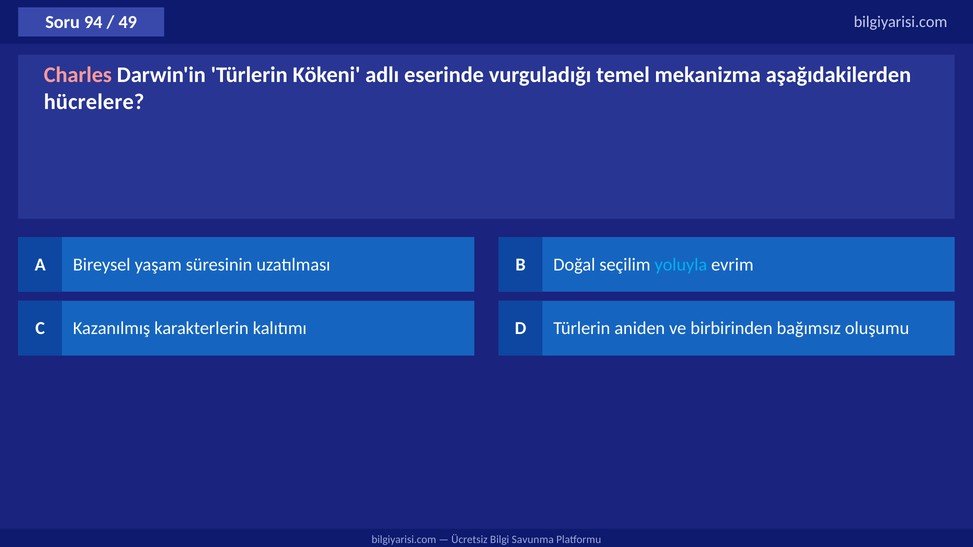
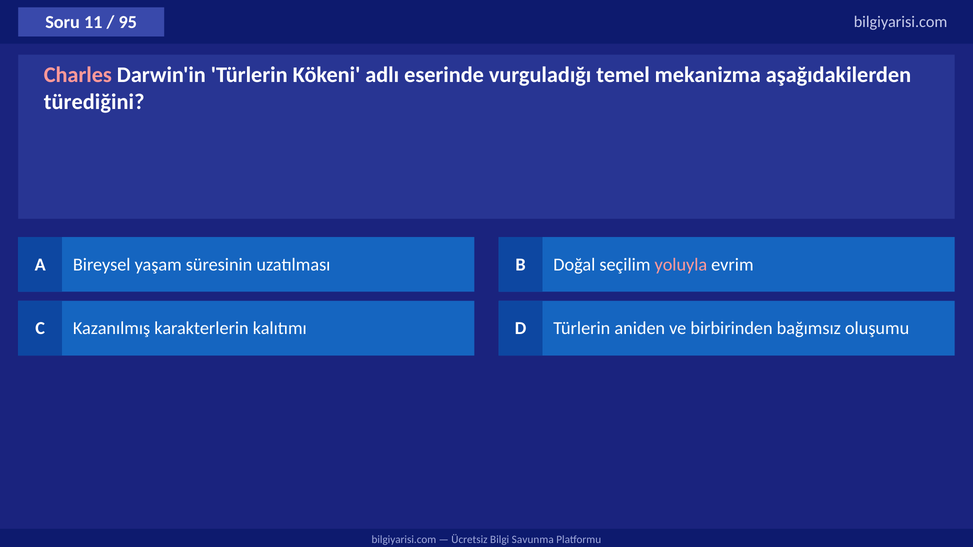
94: 94 -> 11
49: 49 -> 95
hücrelere: hücrelere -> türediğini
yoluyla colour: light blue -> pink
